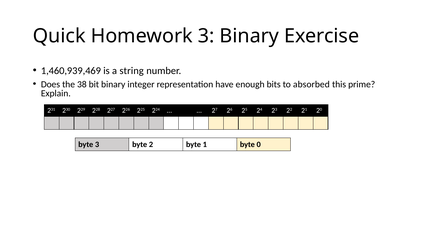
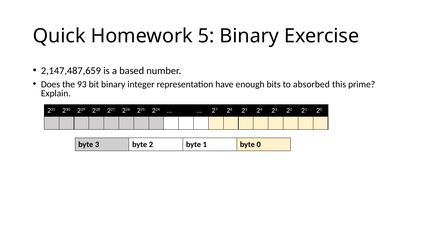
Homework 3: 3 -> 5
1,460,939,469: 1,460,939,469 -> 2,147,487,659
string: string -> based
38: 38 -> 93
